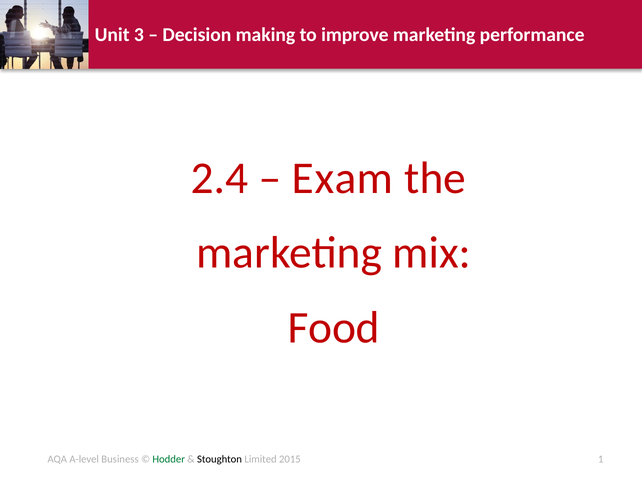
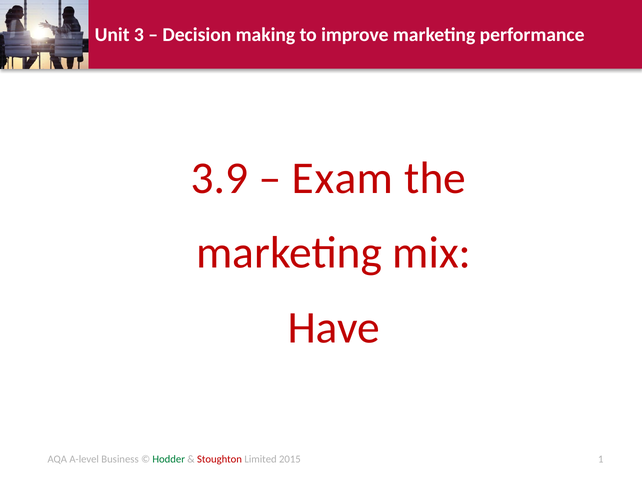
2.4: 2.4 -> 3.9
Food: Food -> Have
Stoughton colour: black -> red
